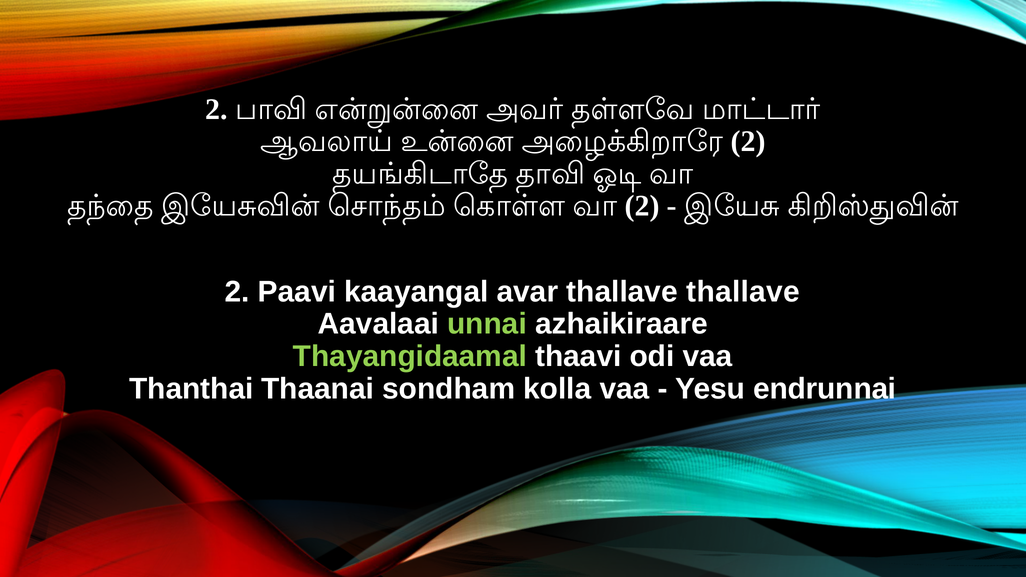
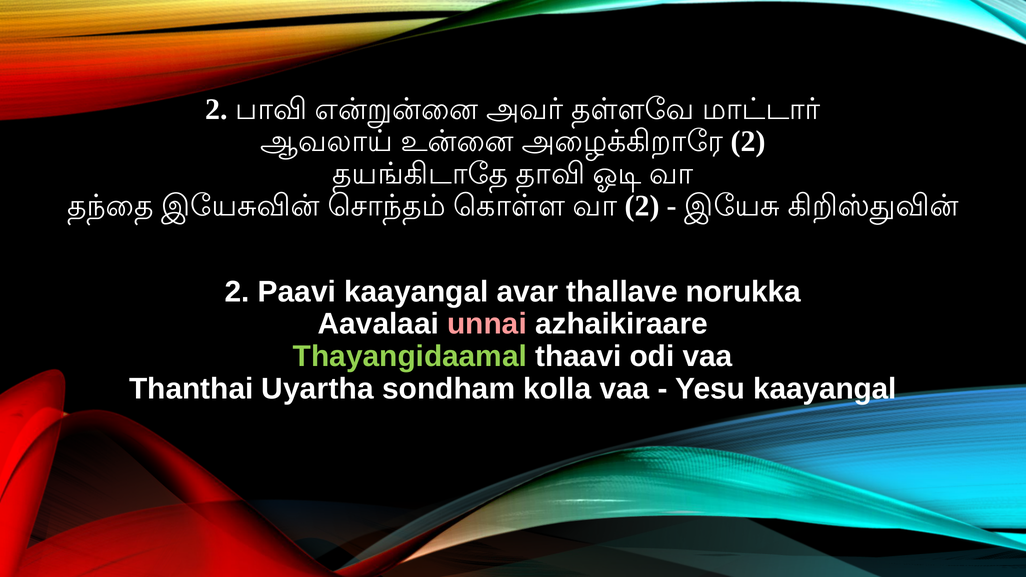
thallave thallave: thallave -> norukka
unnai colour: light green -> pink
Thaanai: Thaanai -> Uyartha
Yesu endrunnai: endrunnai -> kaayangal
